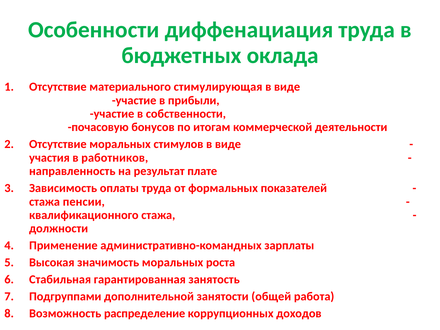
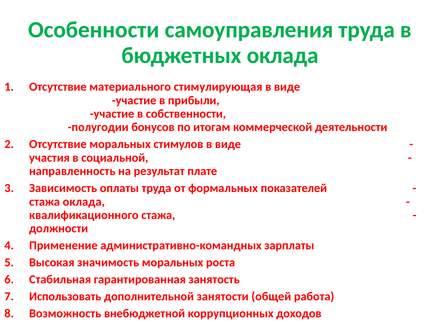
диффенациация: диффенациация -> самоуправления
почасовую: почасовую -> полугодии
работников: работников -> социальной
стажа пенсии: пенсии -> оклада
Подгруппами: Подгруппами -> Использовать
распределение: распределение -> внебюджетной
